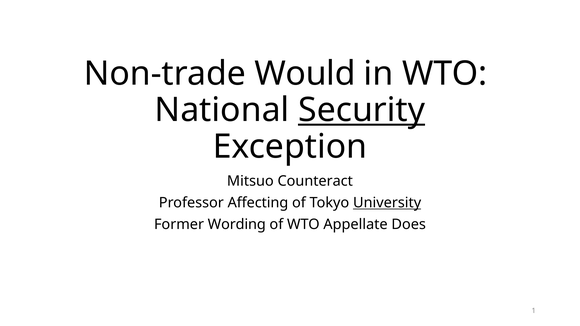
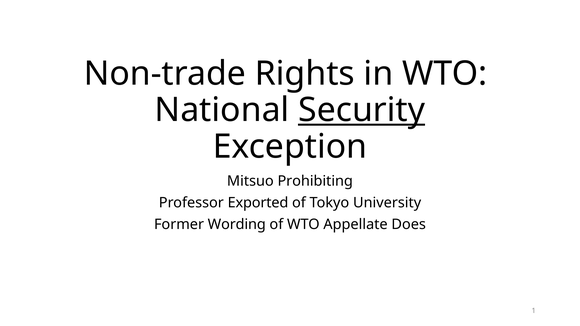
Would: Would -> Rights
Counteract: Counteract -> Prohibiting
Affecting: Affecting -> Exported
University underline: present -> none
